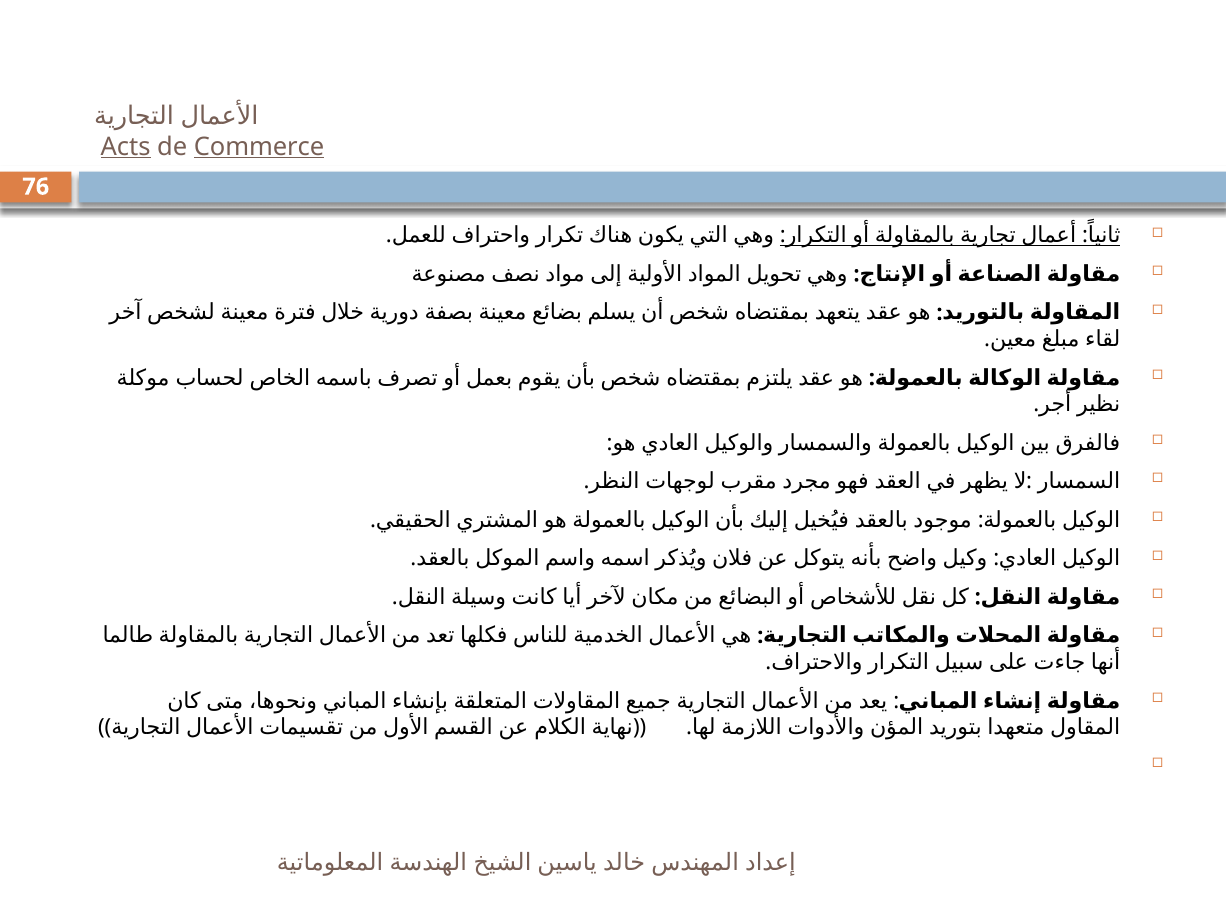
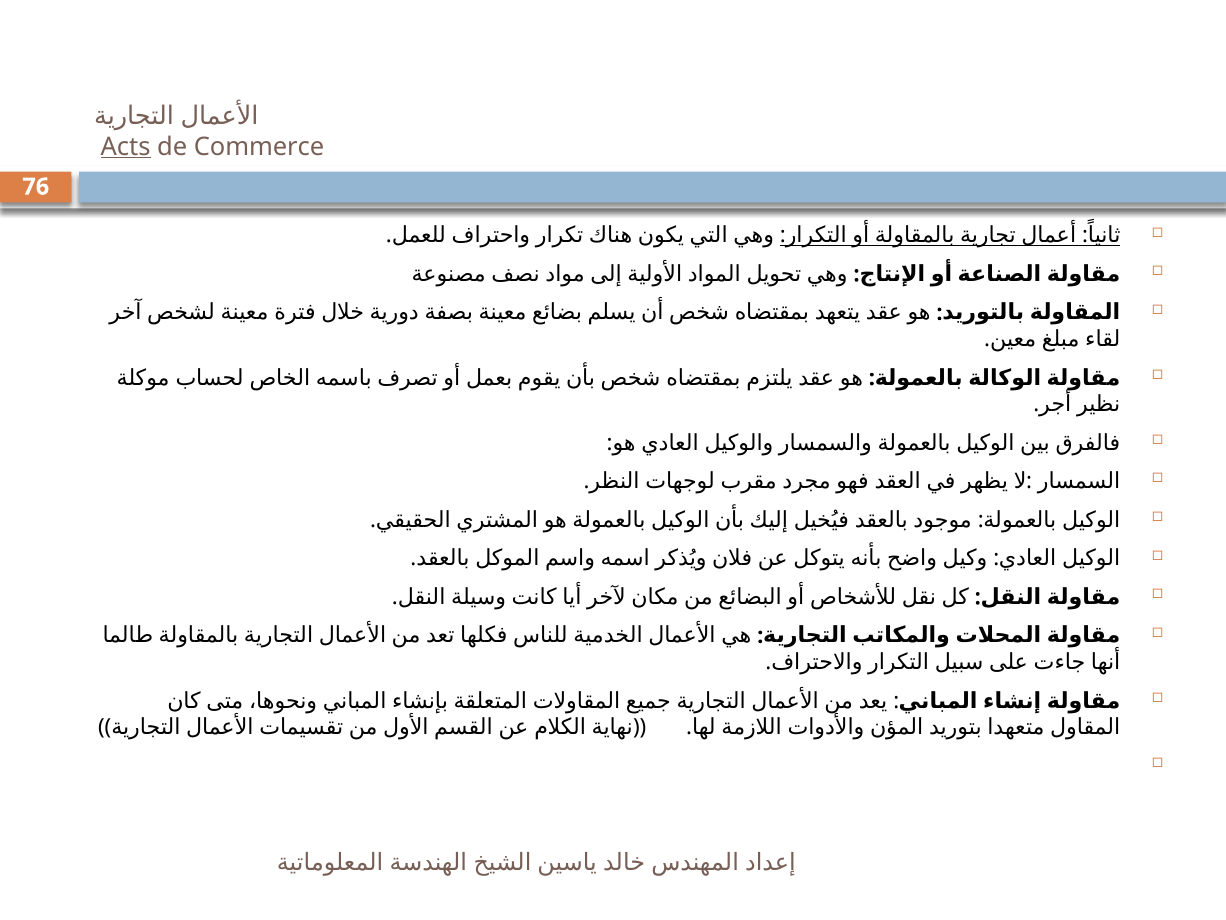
Commerce underline: present -> none
